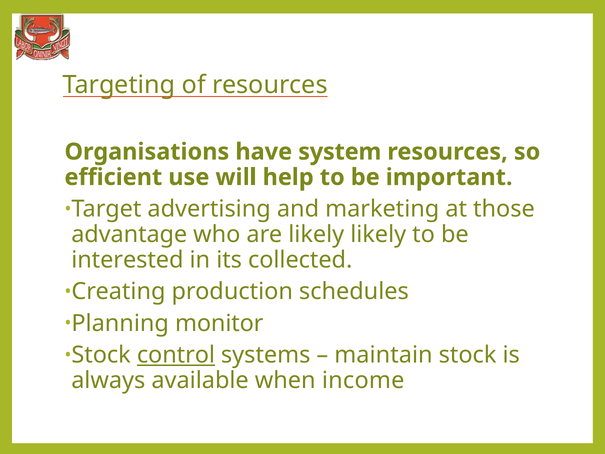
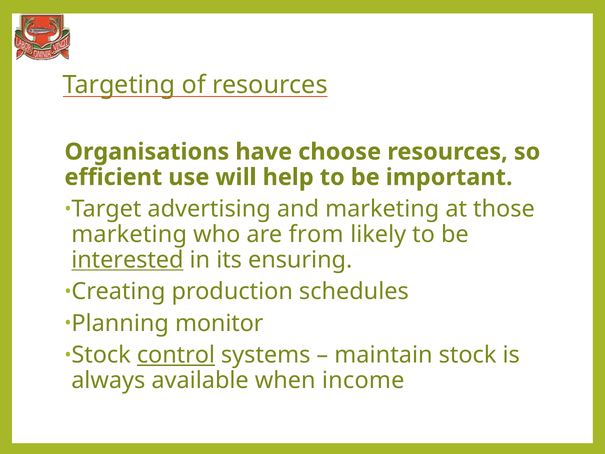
system: system -> choose
advantage at (129, 234): advantage -> marketing
are likely: likely -> from
interested underline: none -> present
collected: collected -> ensuring
